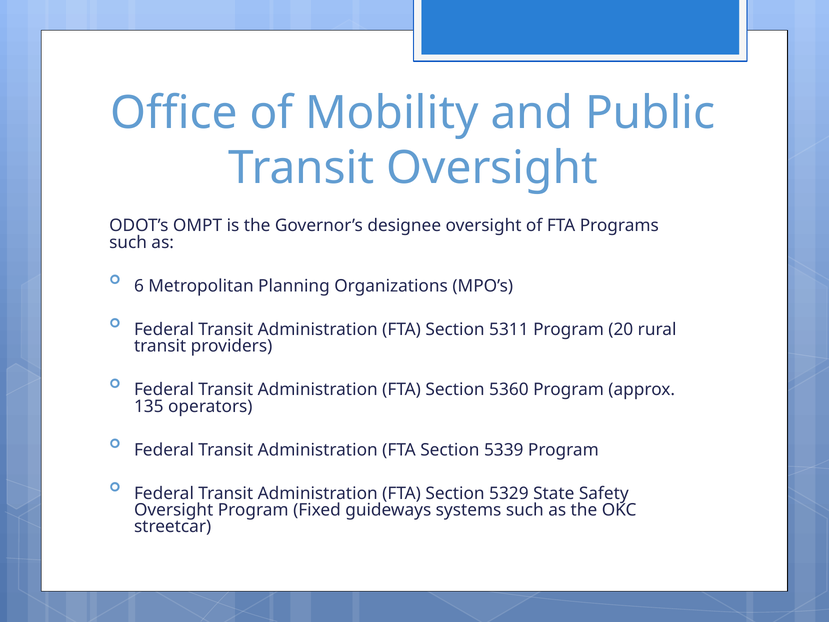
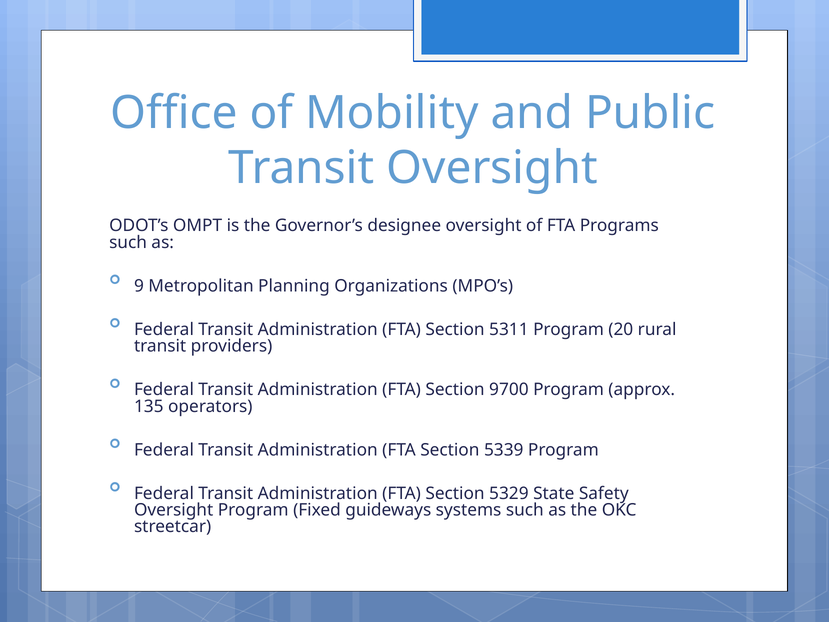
6: 6 -> 9
5360: 5360 -> 9700
